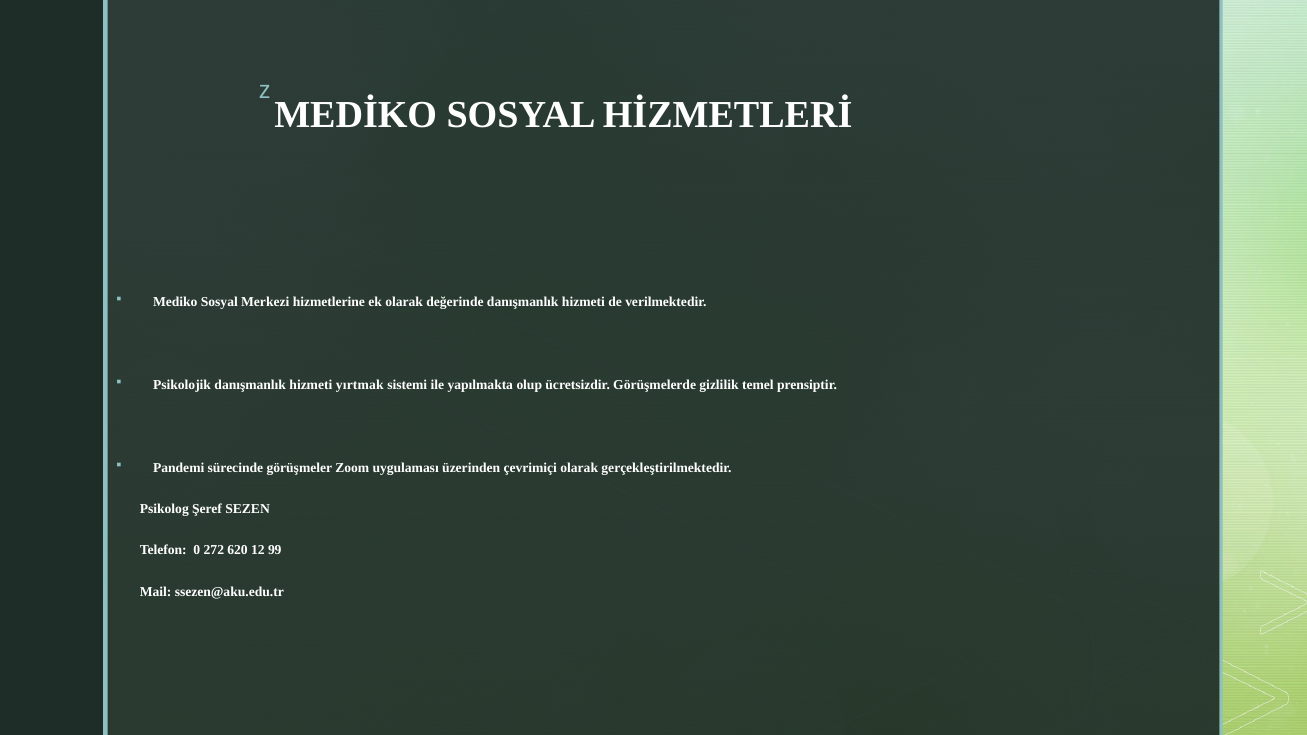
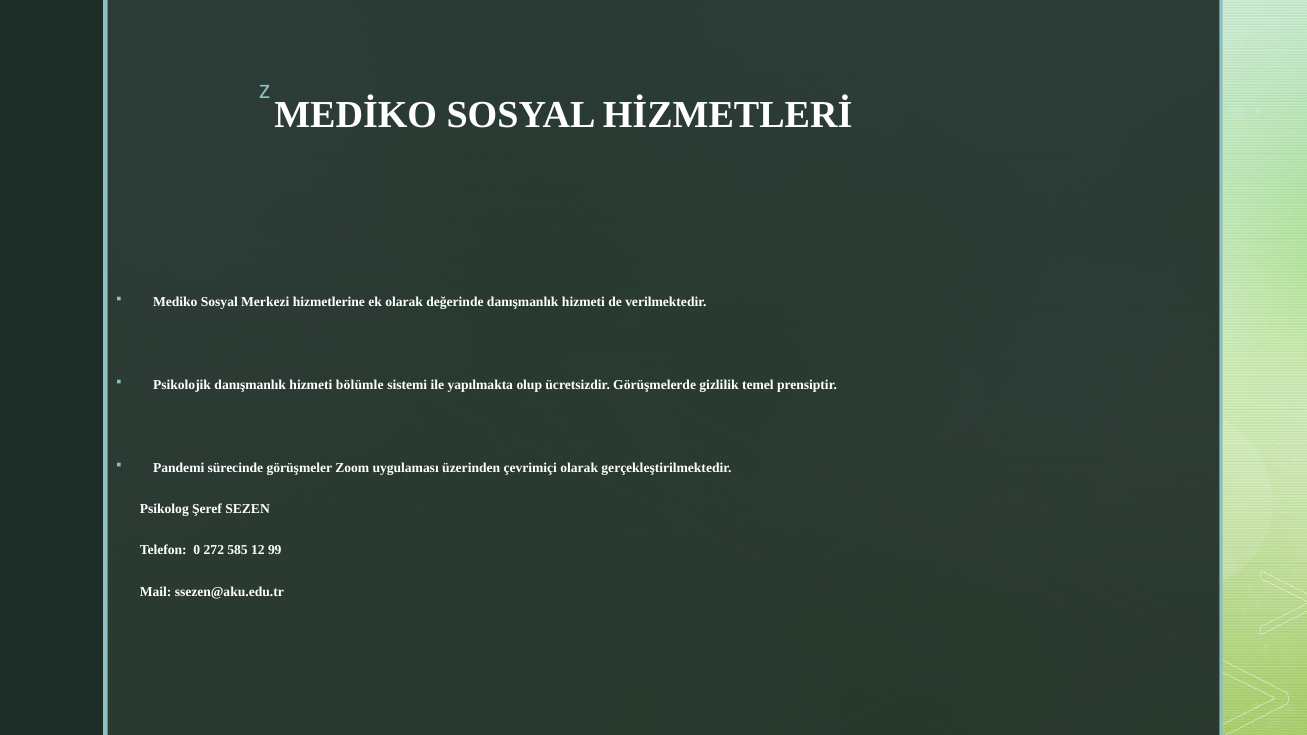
yırtmak: yırtmak -> bölümle
620: 620 -> 585
